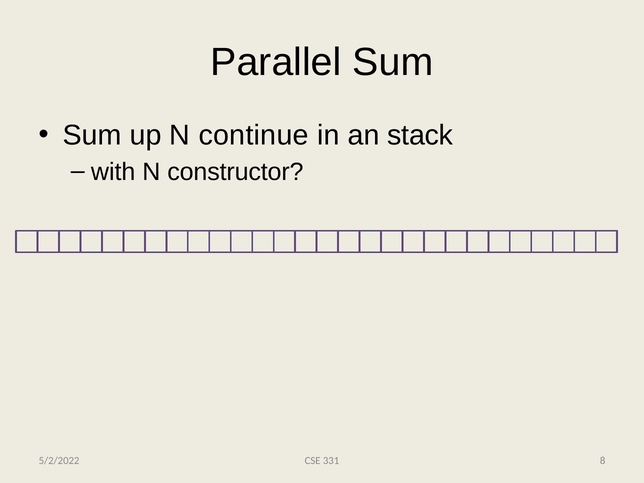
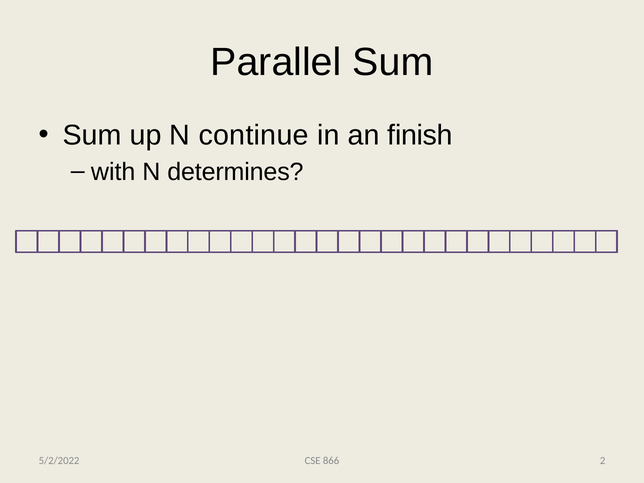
stack: stack -> finish
constructor: constructor -> determines
331: 331 -> 866
8: 8 -> 2
